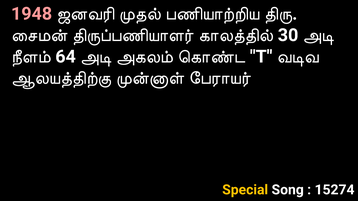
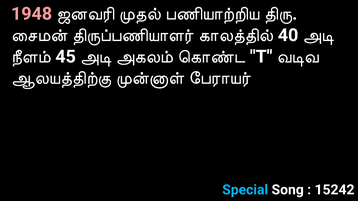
30: 30 -> 40
64: 64 -> 45
Special colour: yellow -> light blue
15274: 15274 -> 15242
